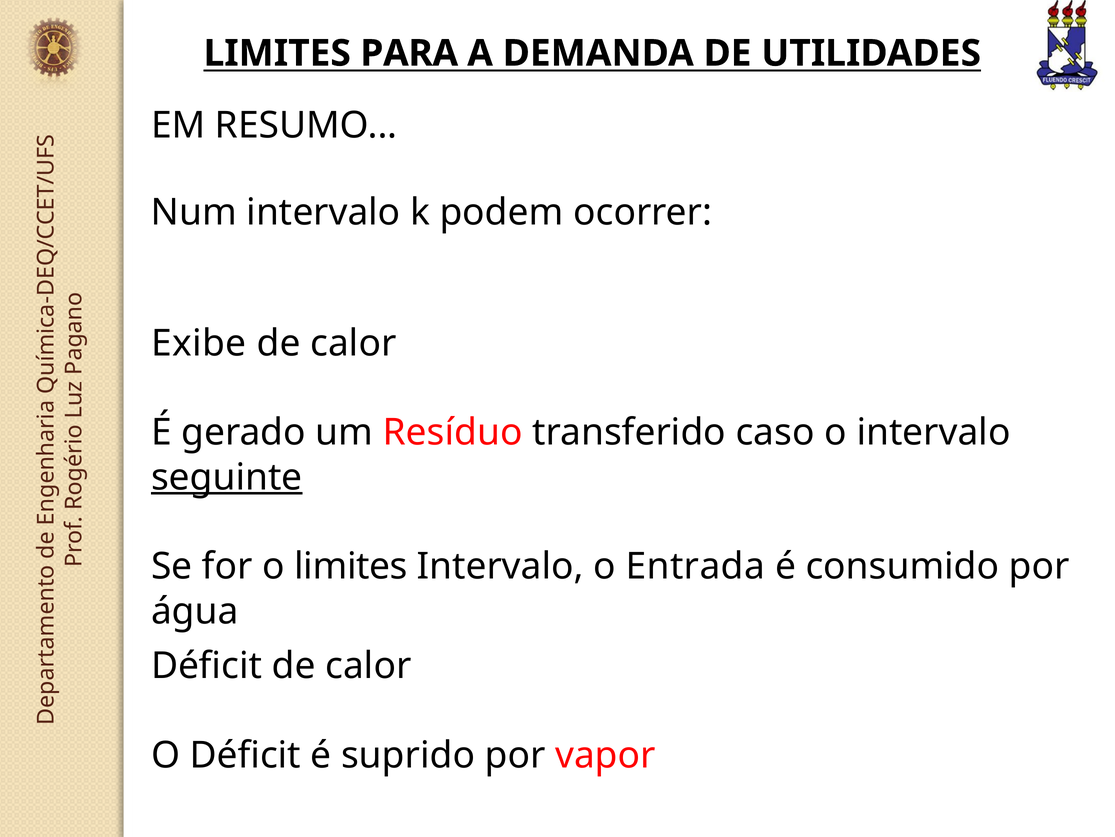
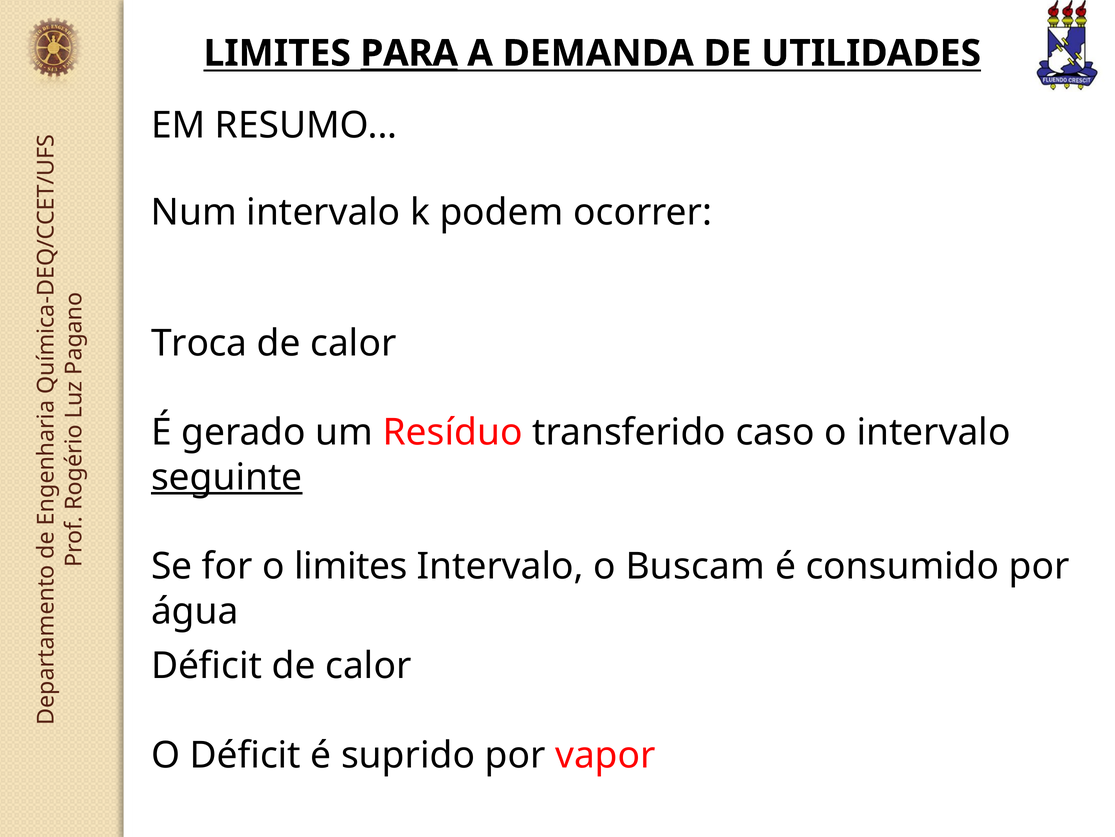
PARA underline: none -> present
Exibe: Exibe -> Troca
Entrada: Entrada -> Buscam
